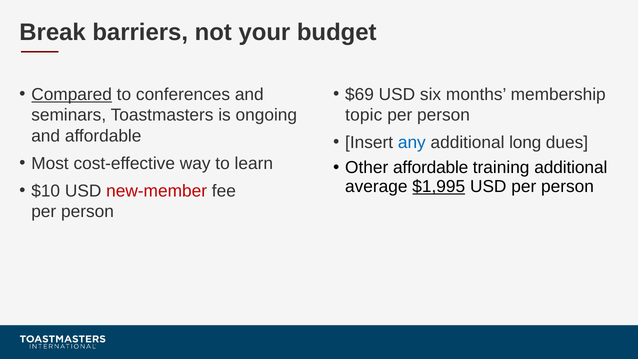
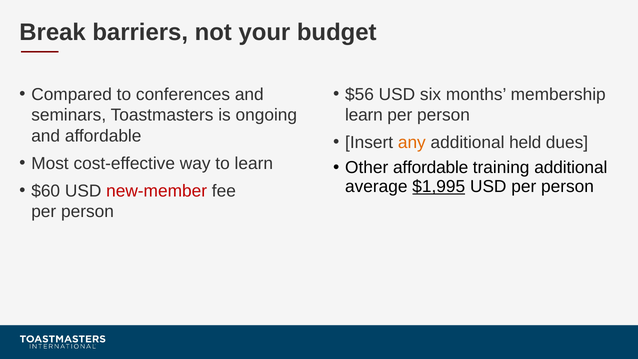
Compared underline: present -> none
$69: $69 -> $56
topic at (364, 115): topic -> learn
any colour: blue -> orange
long: long -> held
$10: $10 -> $60
